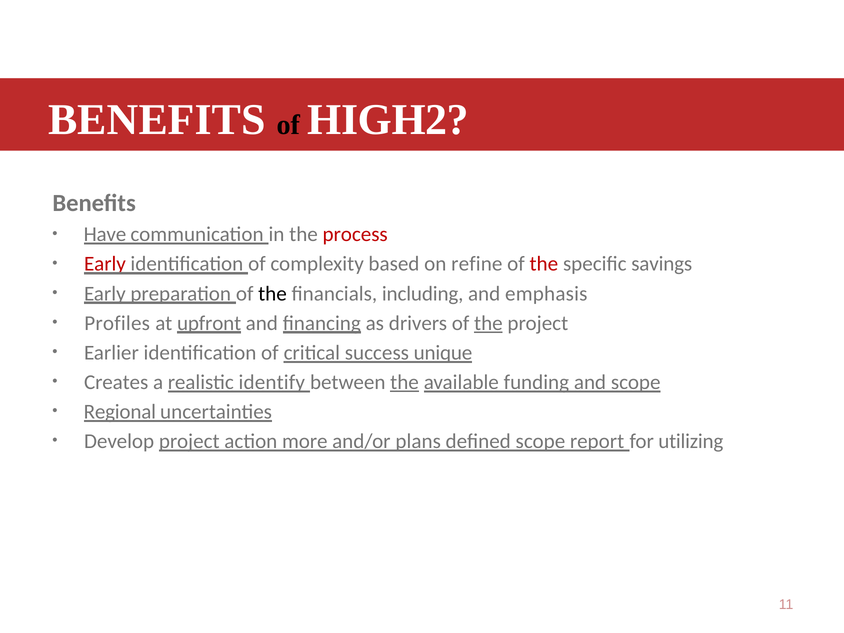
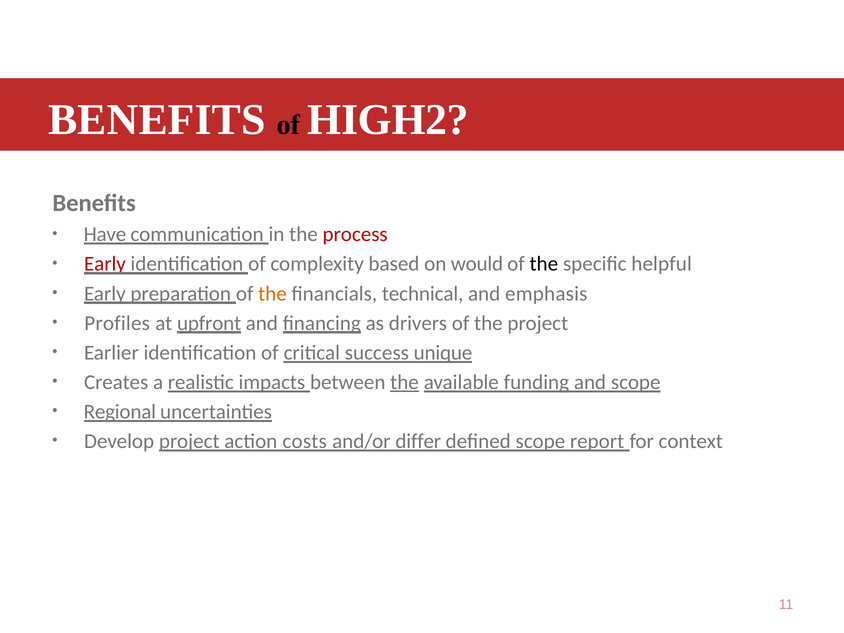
refine: refine -> would
the at (544, 264) colour: red -> black
savings: savings -> helpful
the at (272, 294) colour: black -> orange
including: including -> technical
the at (488, 323) underline: present -> none
identify: identify -> impacts
more: more -> costs
plans: plans -> differ
utilizing: utilizing -> context
